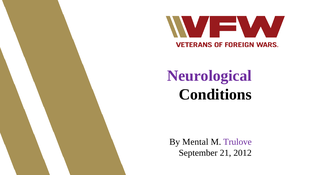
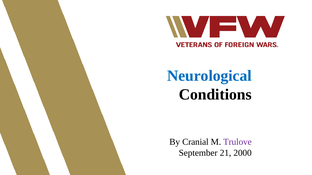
Neurological colour: purple -> blue
Mental: Mental -> Cranial
2012: 2012 -> 2000
